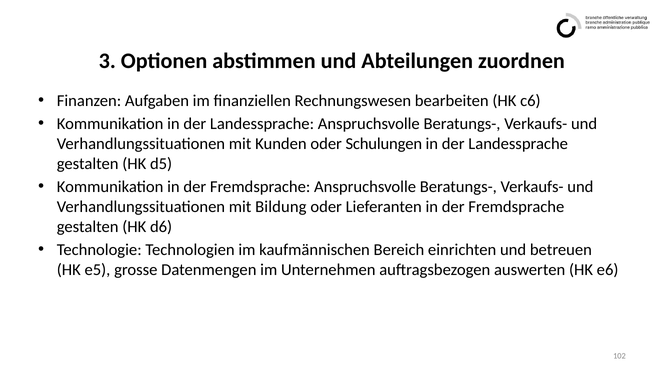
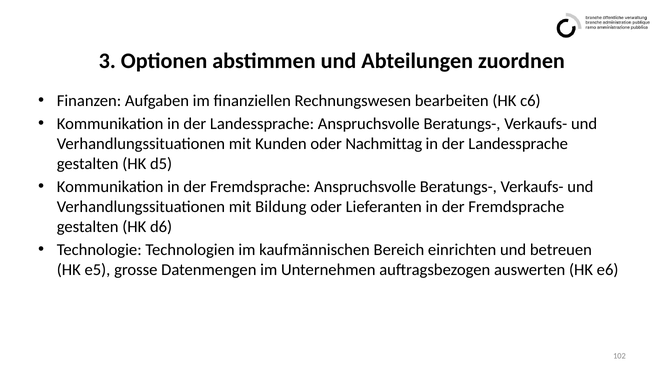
Schulungen: Schulungen -> Nachmittag
